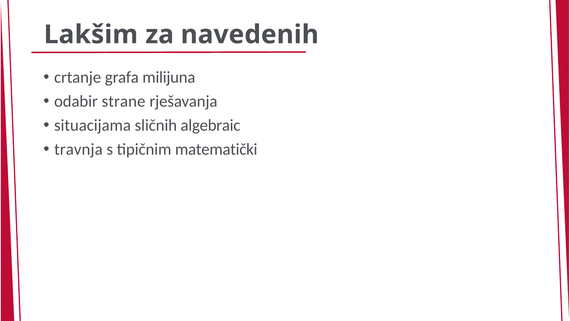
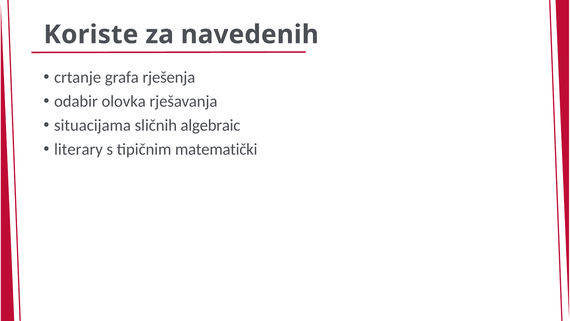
Lakšim: Lakšim -> Koriste
milijuna: milijuna -> rješenja
strane: strane -> olovka
travnja: travnja -> literary
